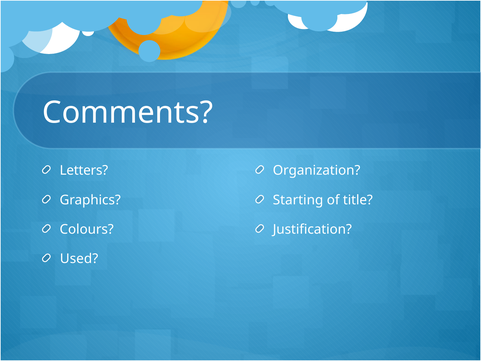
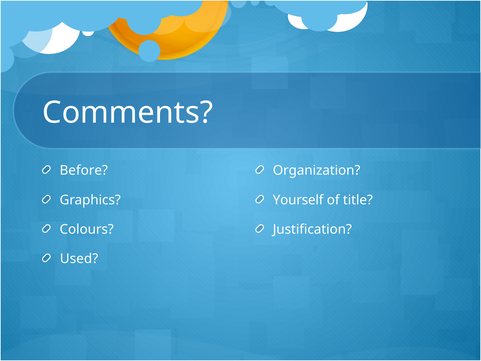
Letters: Letters -> Before
Starting: Starting -> Yourself
